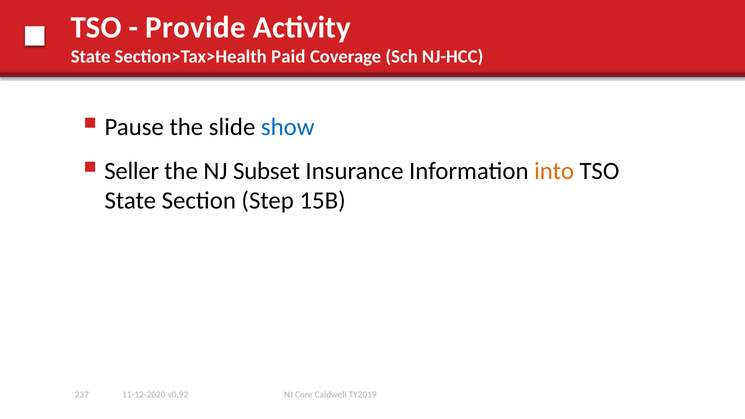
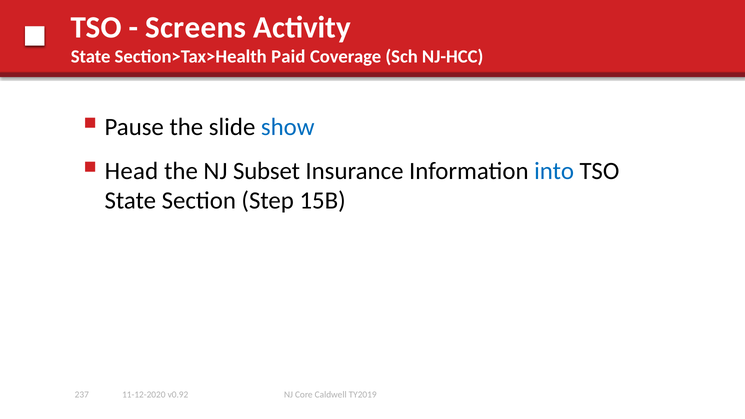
Provide: Provide -> Screens
Seller: Seller -> Head
into colour: orange -> blue
